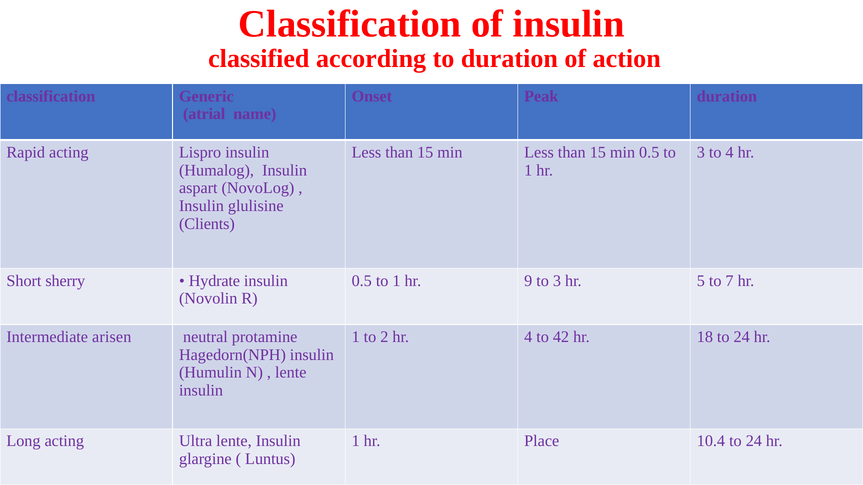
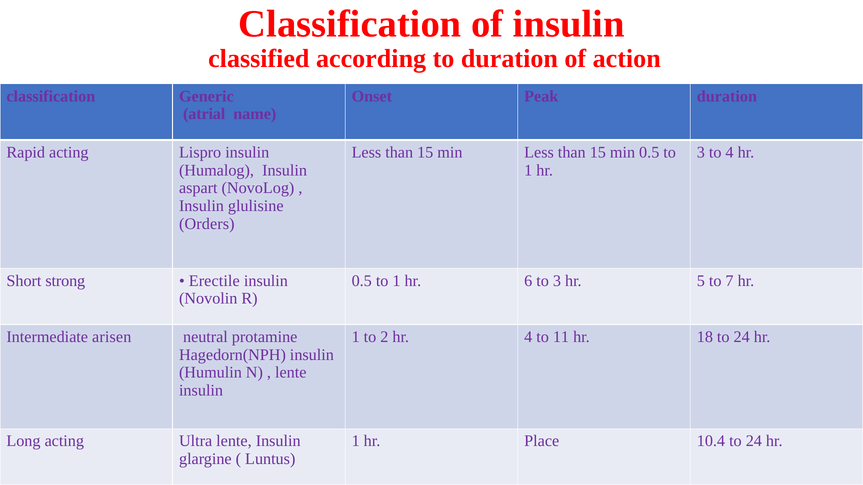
Clients: Clients -> Orders
sherry: sherry -> strong
Hydrate: Hydrate -> Erectile
9: 9 -> 6
42: 42 -> 11
